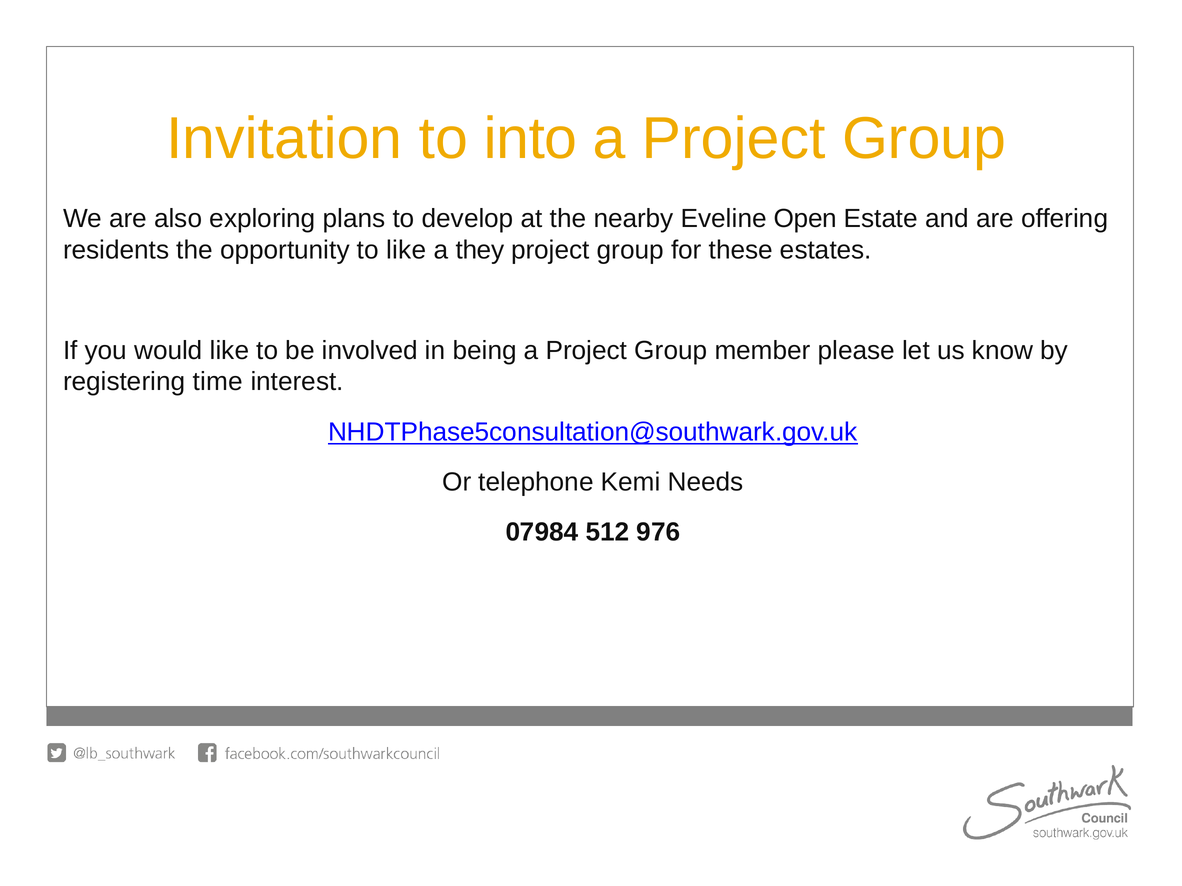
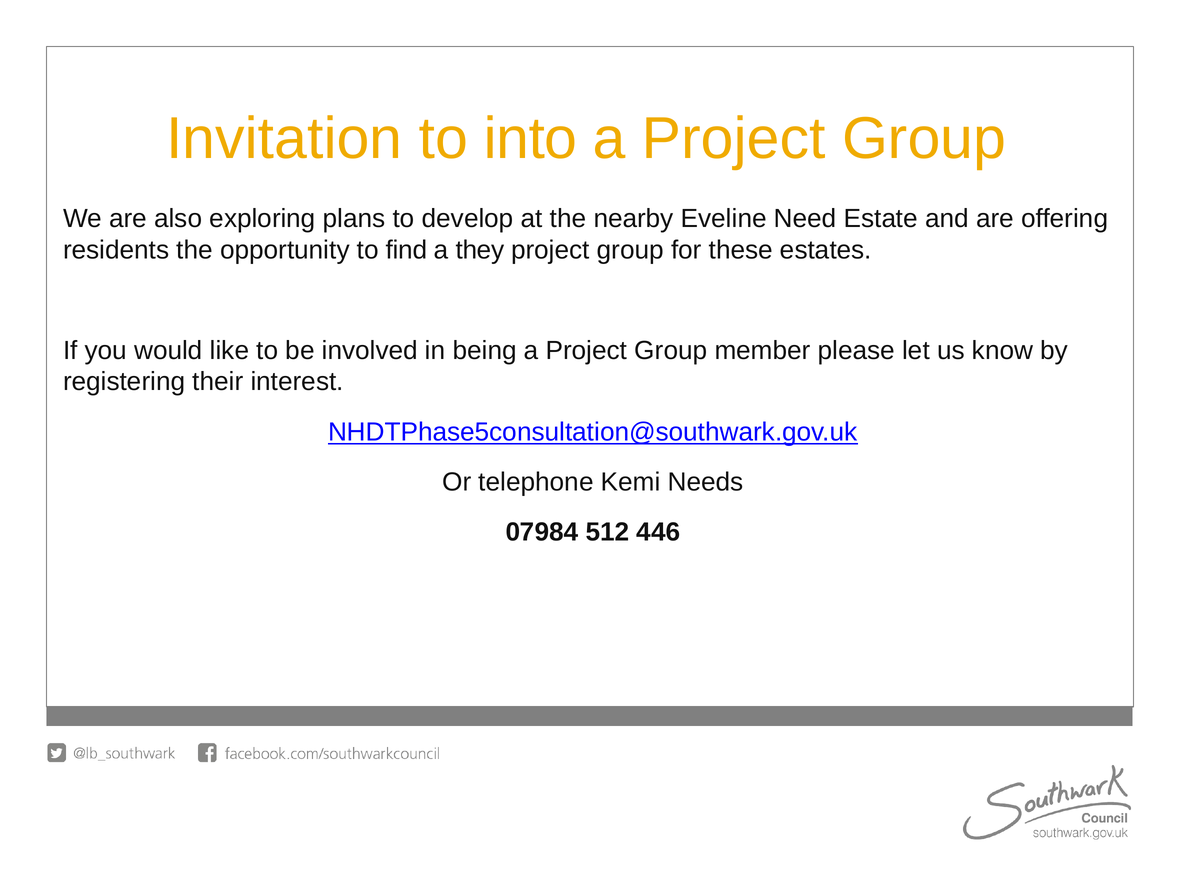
Open: Open -> Need
to like: like -> find
time: time -> their
976: 976 -> 446
